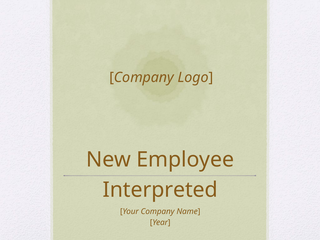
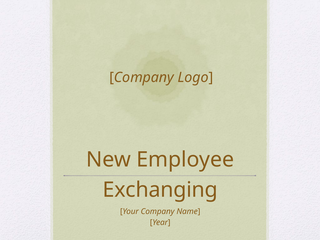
Interpreted: Interpreted -> Exchanging
